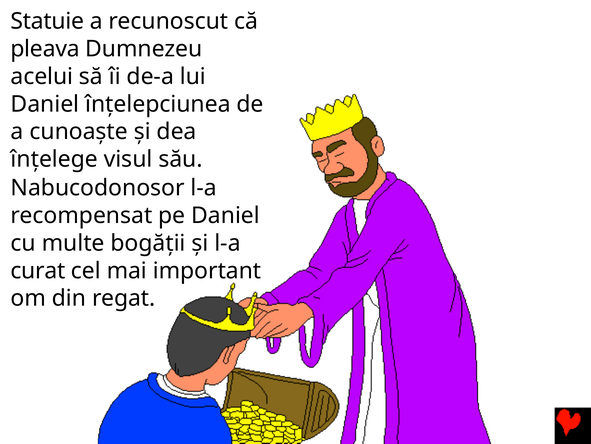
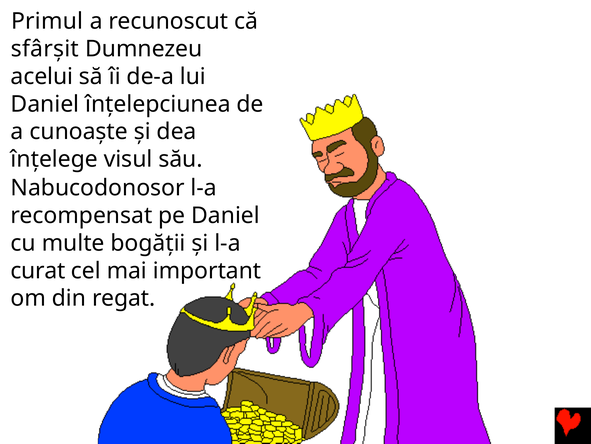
Statuie: Statuie -> Primul
pleava: pleava -> sfârșit
